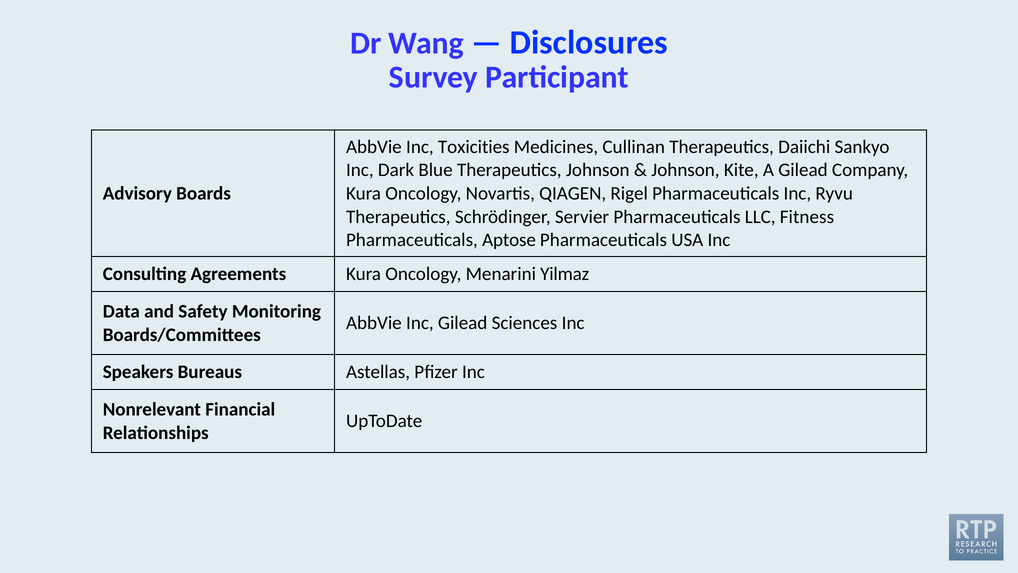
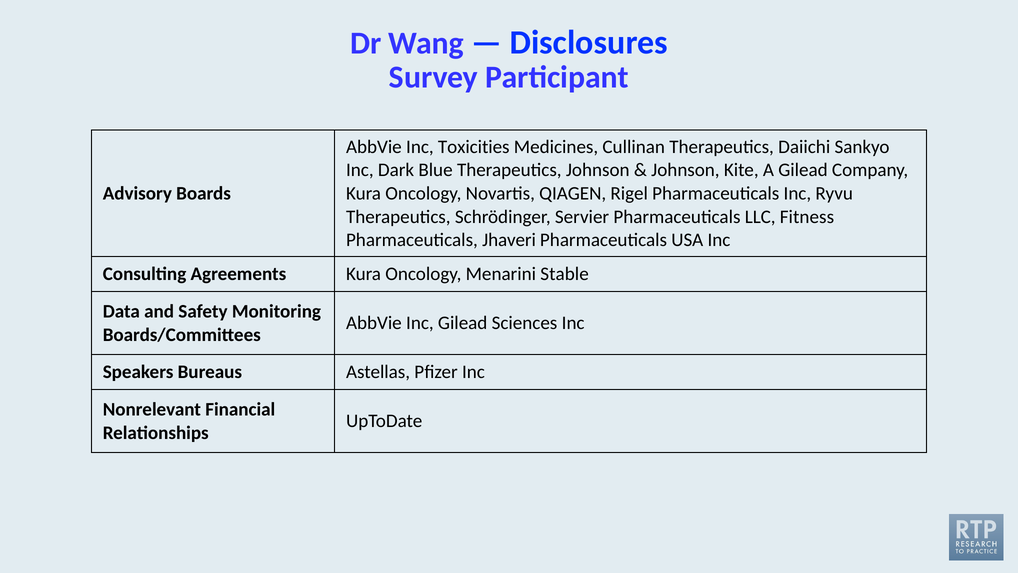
Aptose: Aptose -> Jhaveri
Yilmaz: Yilmaz -> Stable
